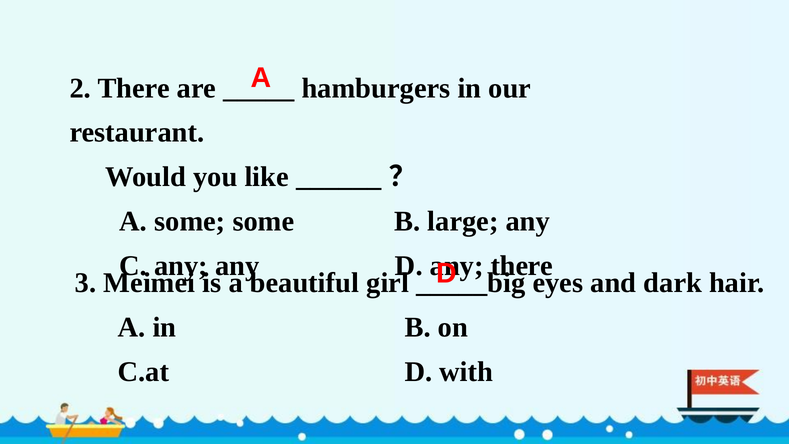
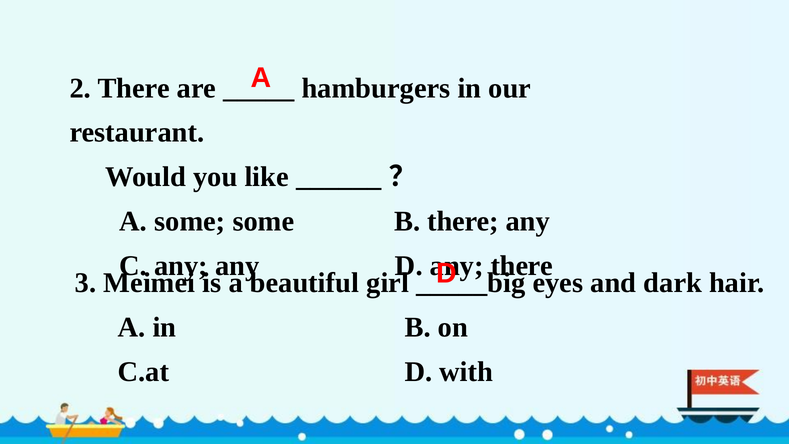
B large: large -> there
